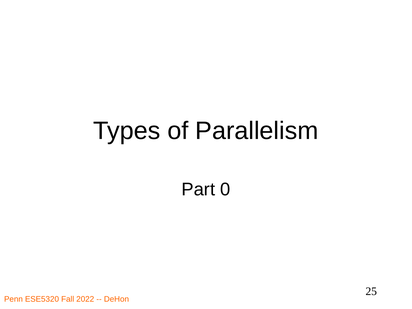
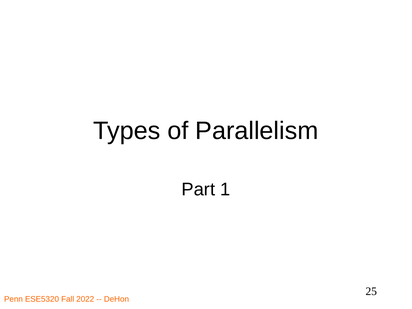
0: 0 -> 1
